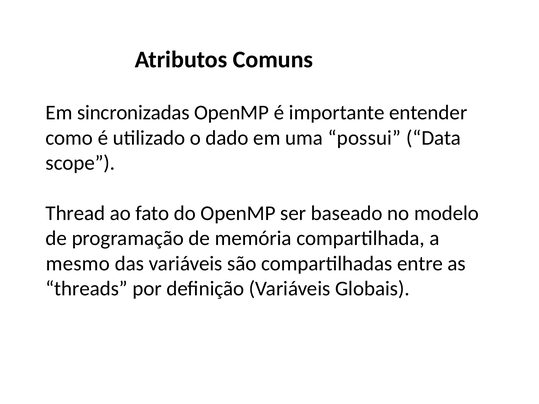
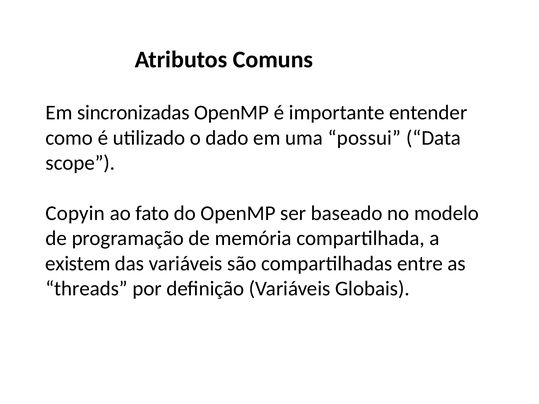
Thread: Thread -> Copyin
mesmo: mesmo -> existem
